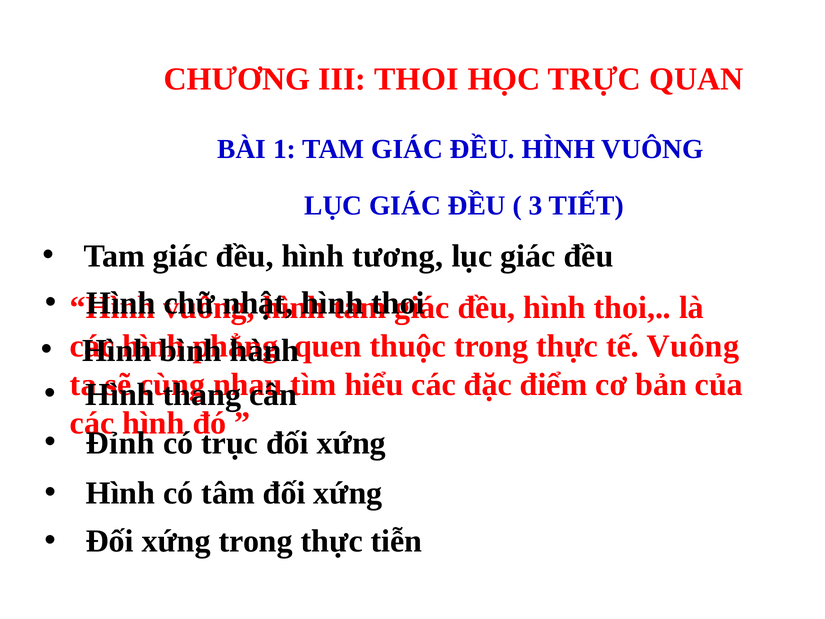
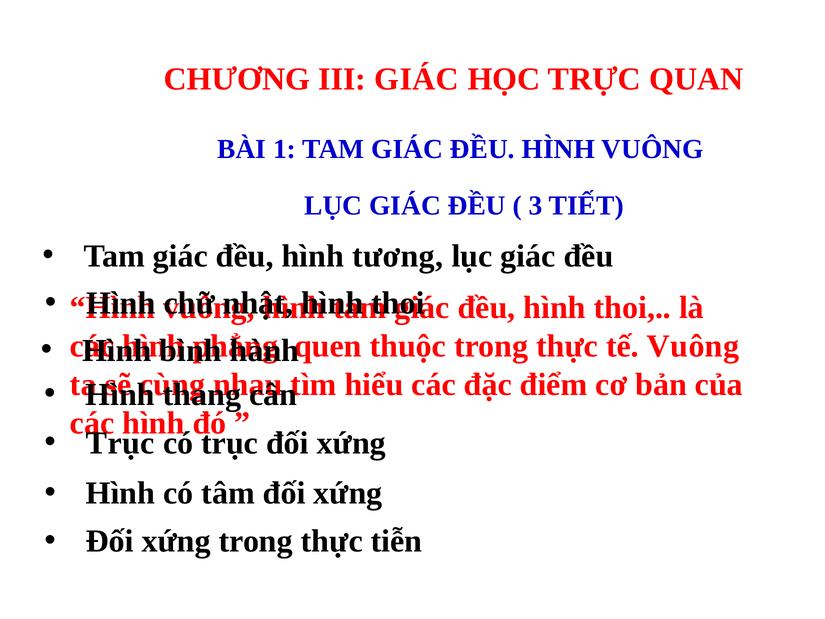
III THOI: THOI -> GIÁC
Đỉnh at (120, 443): Đỉnh -> Trục
